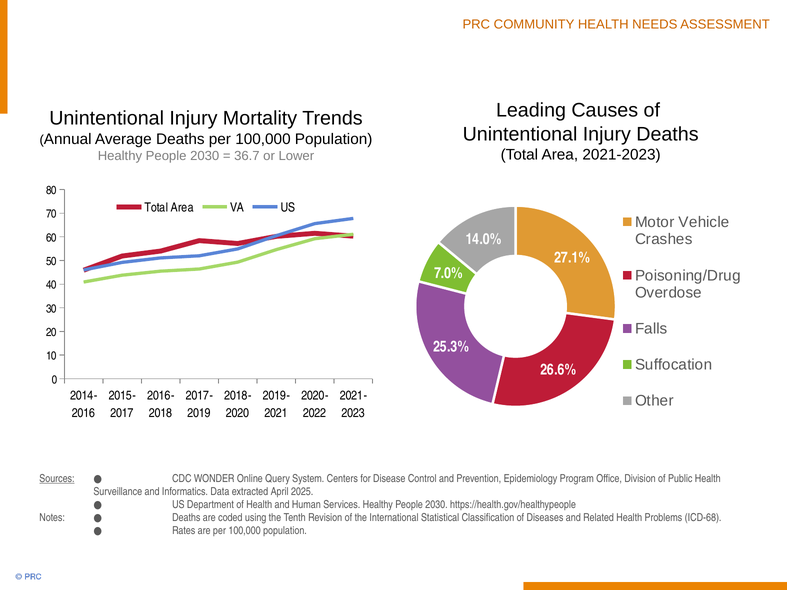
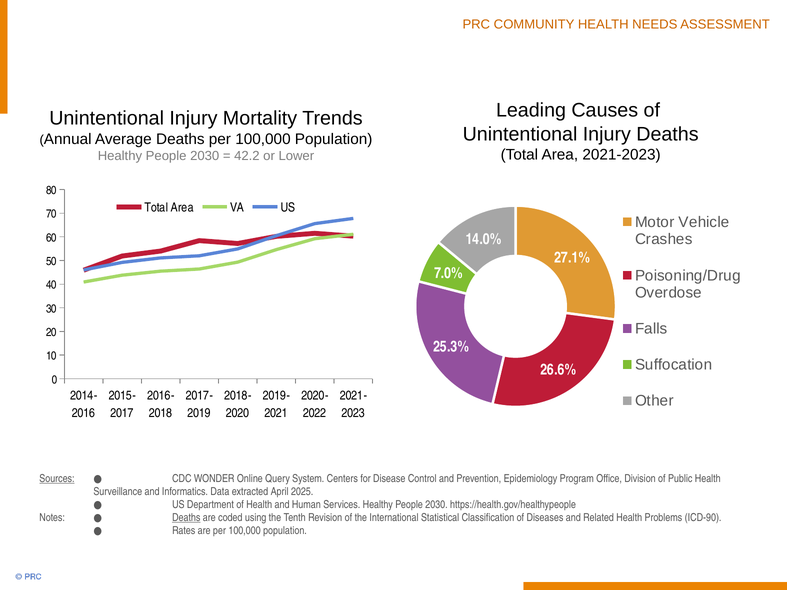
36.7: 36.7 -> 42.2
Deaths at (186, 518) underline: none -> present
ICD-68: ICD-68 -> ICD-90
